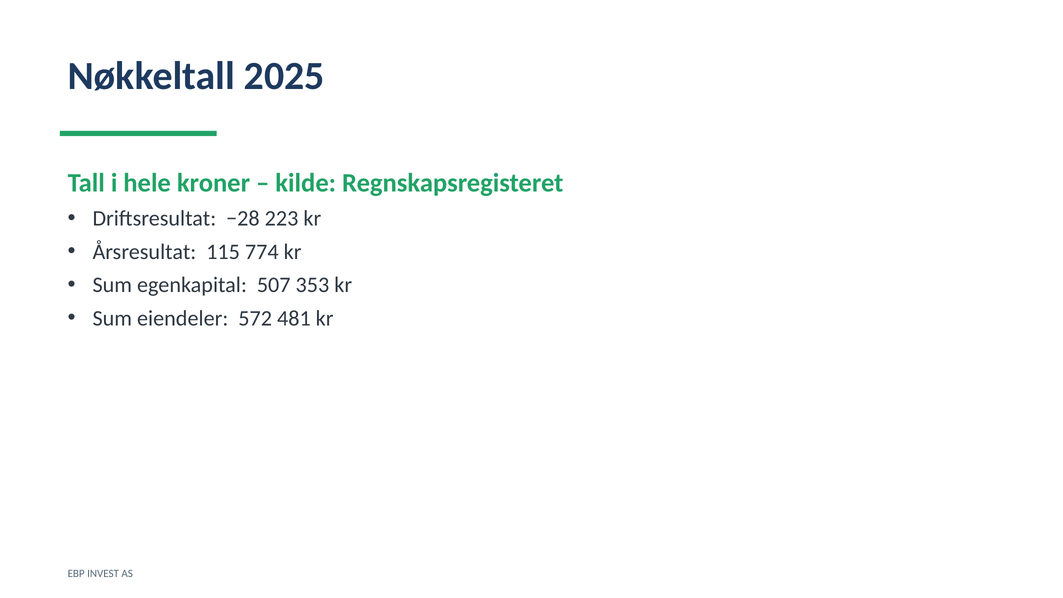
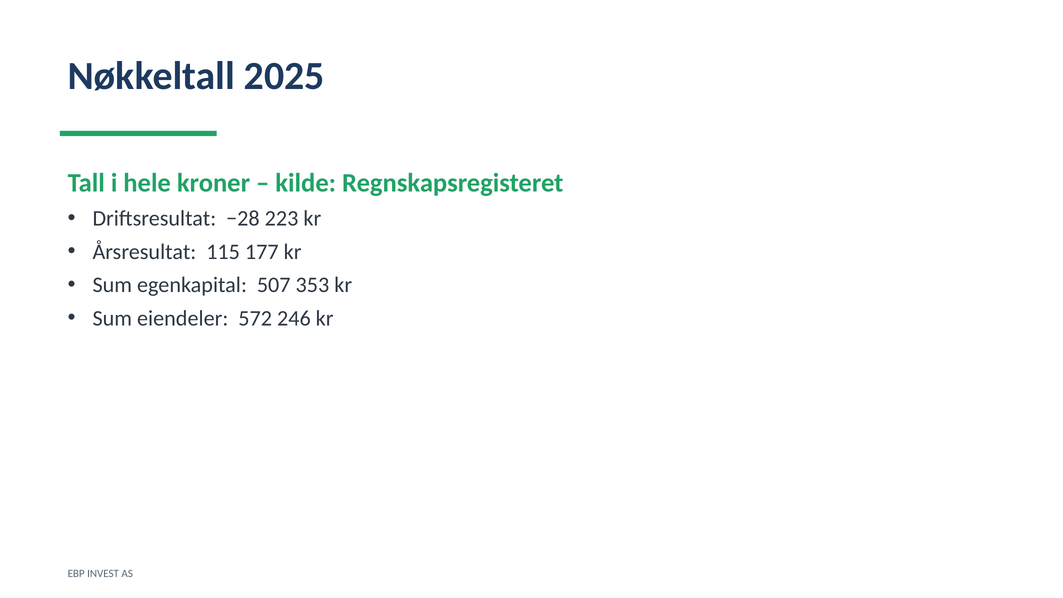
774: 774 -> 177
481: 481 -> 246
